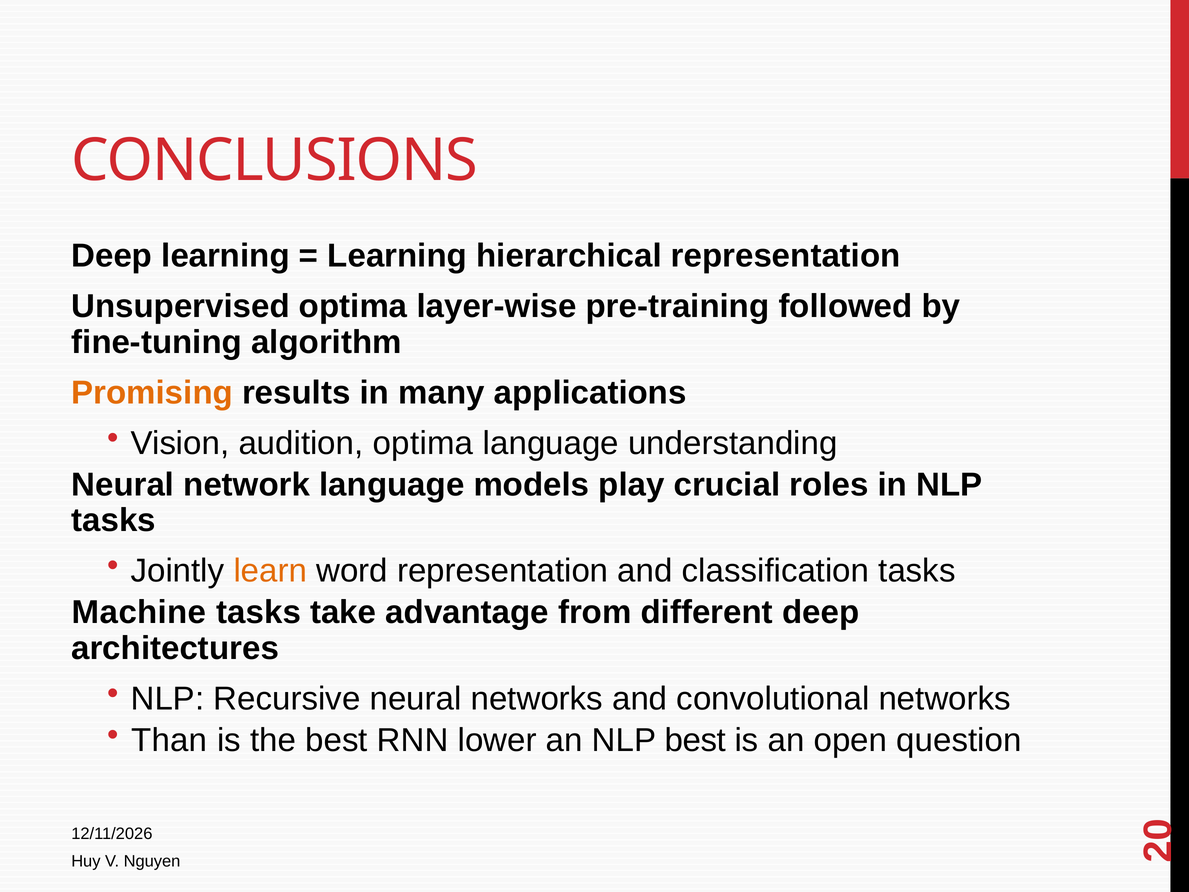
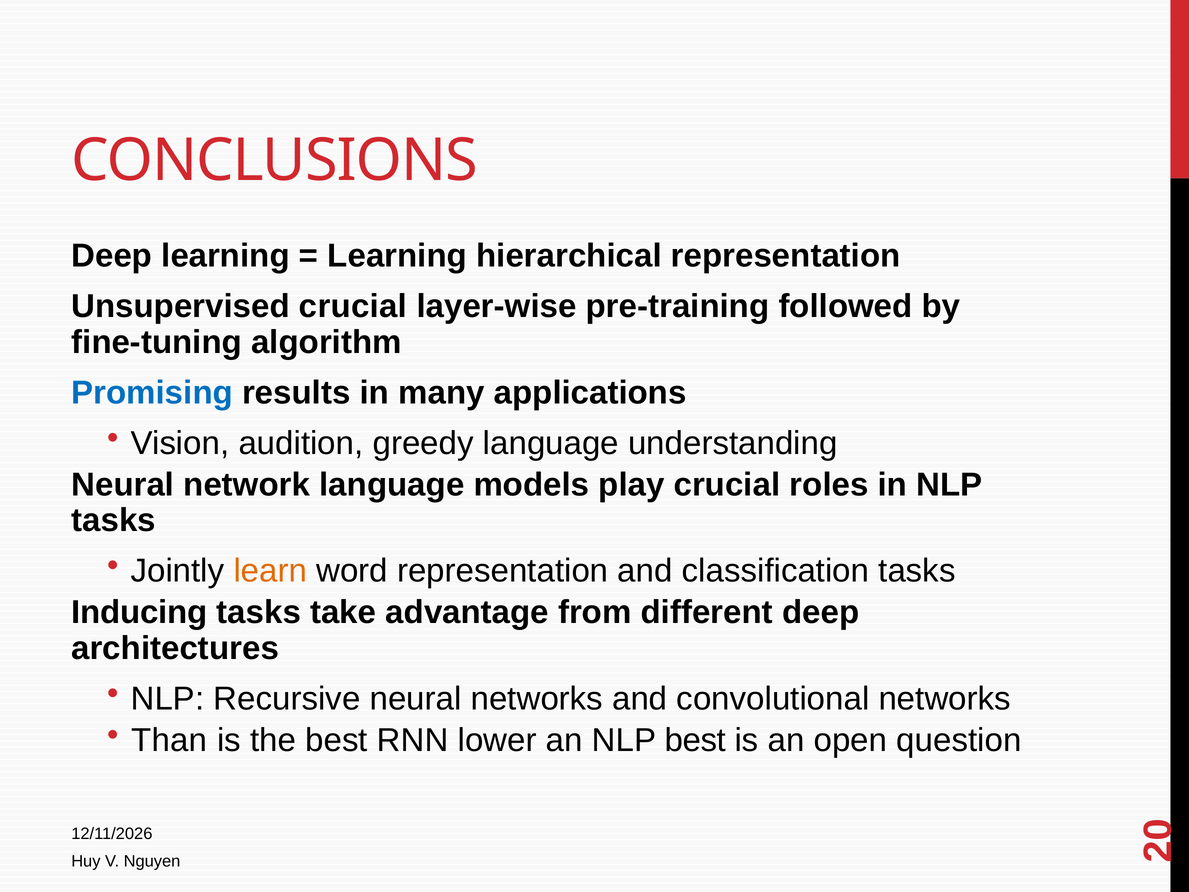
Unsupervised optima: optima -> crucial
Promising colour: orange -> blue
audition optima: optima -> greedy
Machine: Machine -> Inducing
